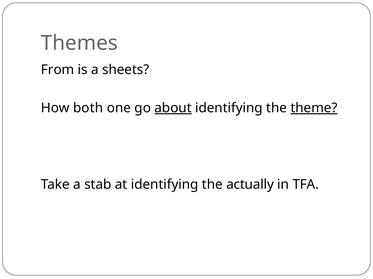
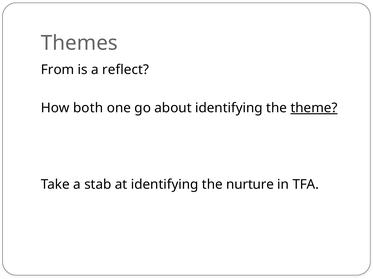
sheets: sheets -> reflect
about underline: present -> none
actually: actually -> nurture
